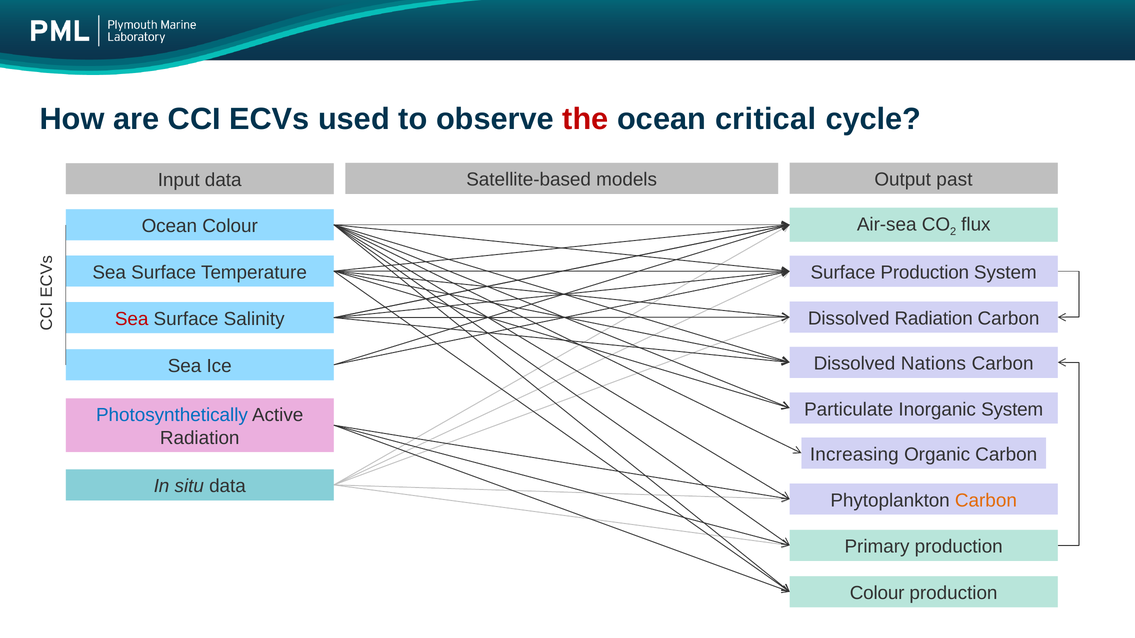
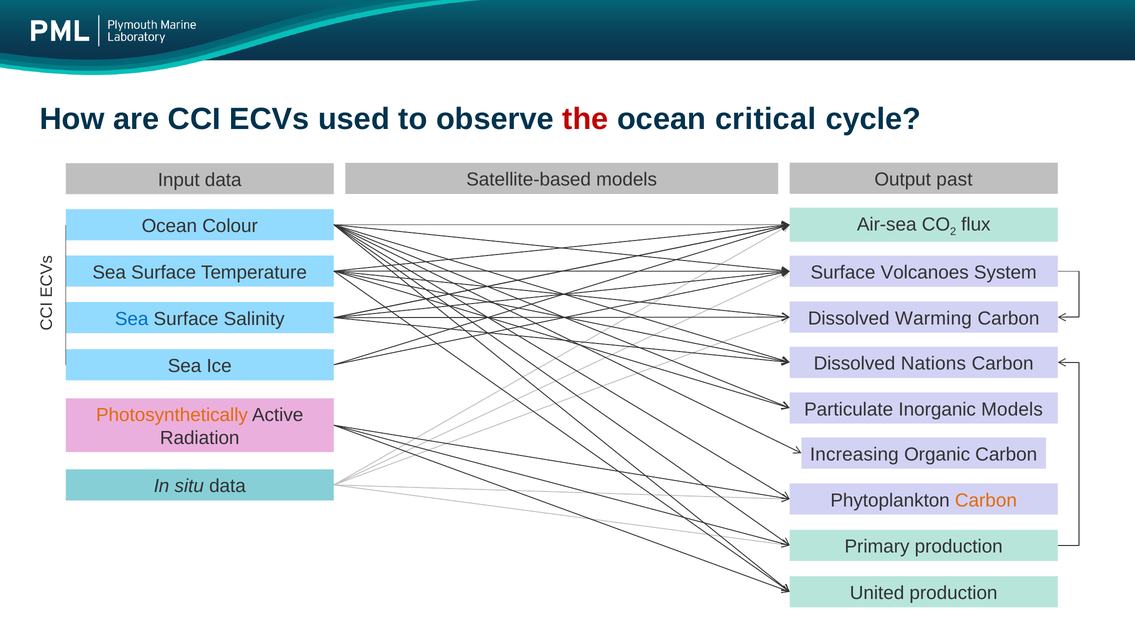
Surface Production: Production -> Volcanoes
Dissolved Radiation: Radiation -> Warming
Sea at (132, 319) colour: red -> blue
Inorganic System: System -> Models
Photosynthetically colour: blue -> orange
Colour at (877, 594): Colour -> United
